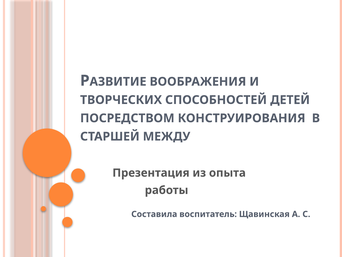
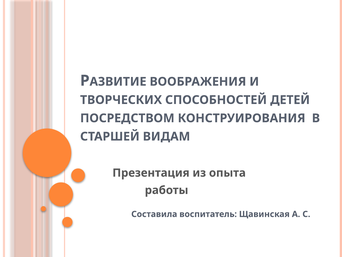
МЕЖДУ: МЕЖДУ -> ВИДАМ
